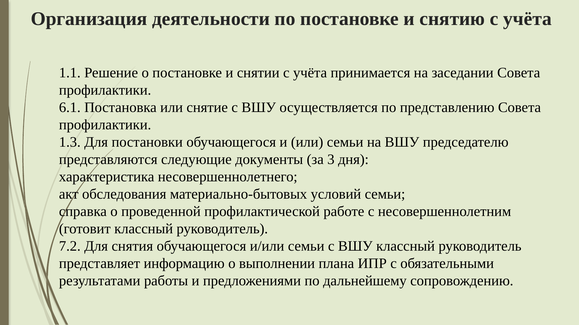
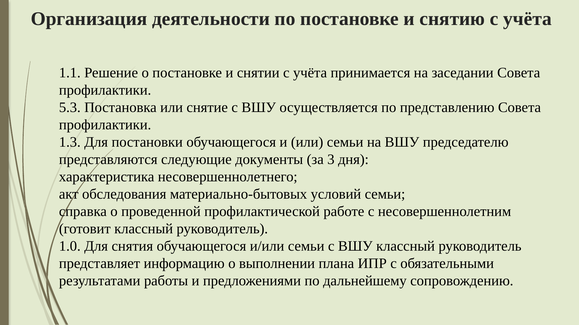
6.1: 6.1 -> 5.3
7.2: 7.2 -> 1.0
